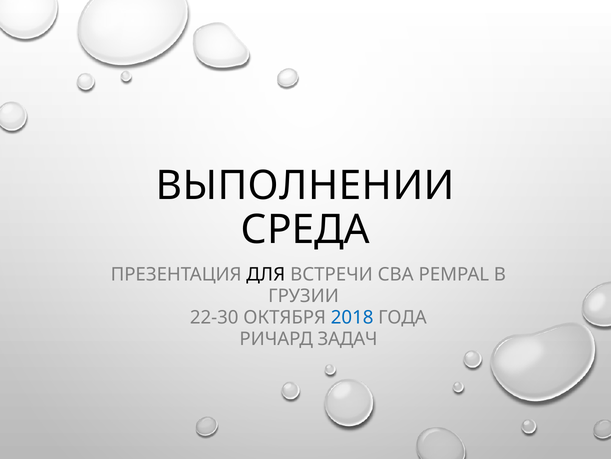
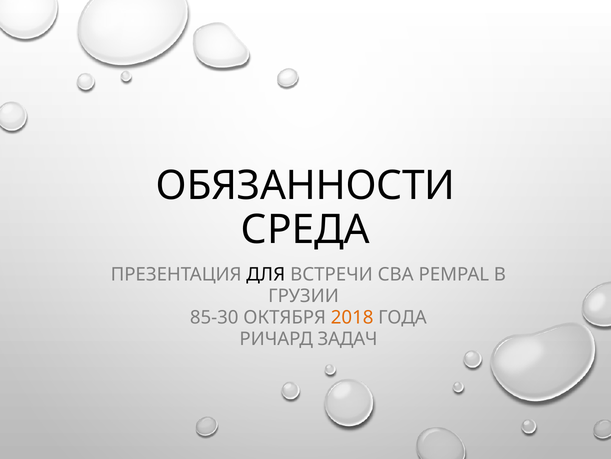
ВЫПОЛНЕНИИ: ВЫПОЛНЕНИИ -> ОБЯЗАННОСТИ
22-30: 22-30 -> 85-30
2018 colour: blue -> orange
